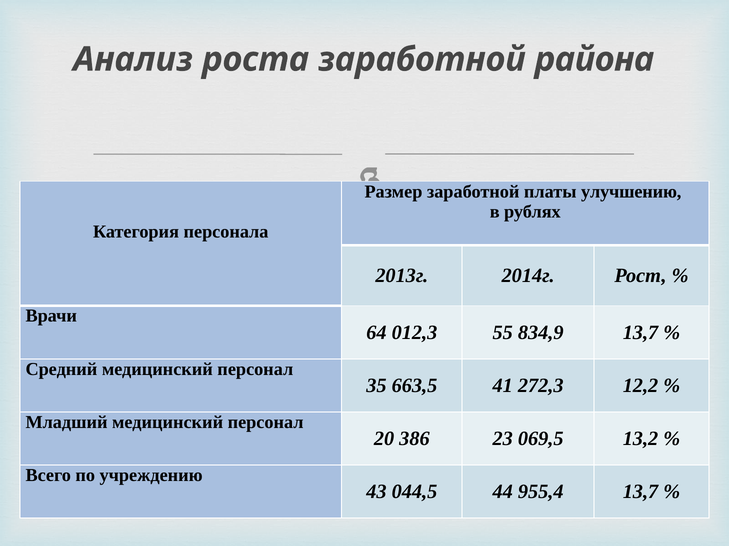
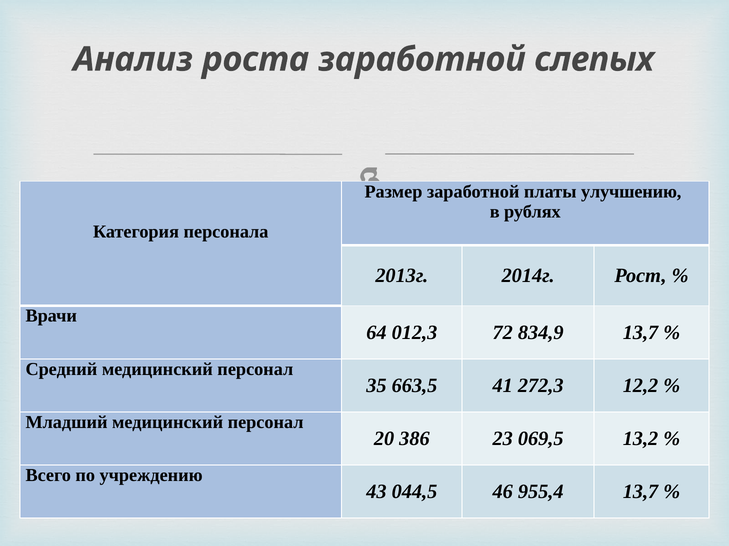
района: района -> слепых
55: 55 -> 72
44: 44 -> 46
